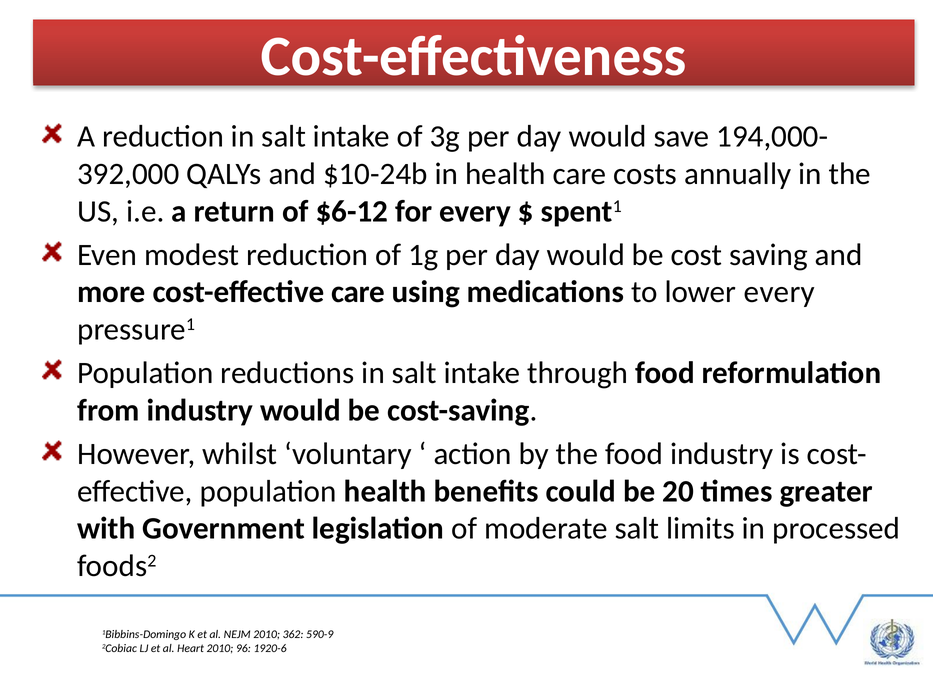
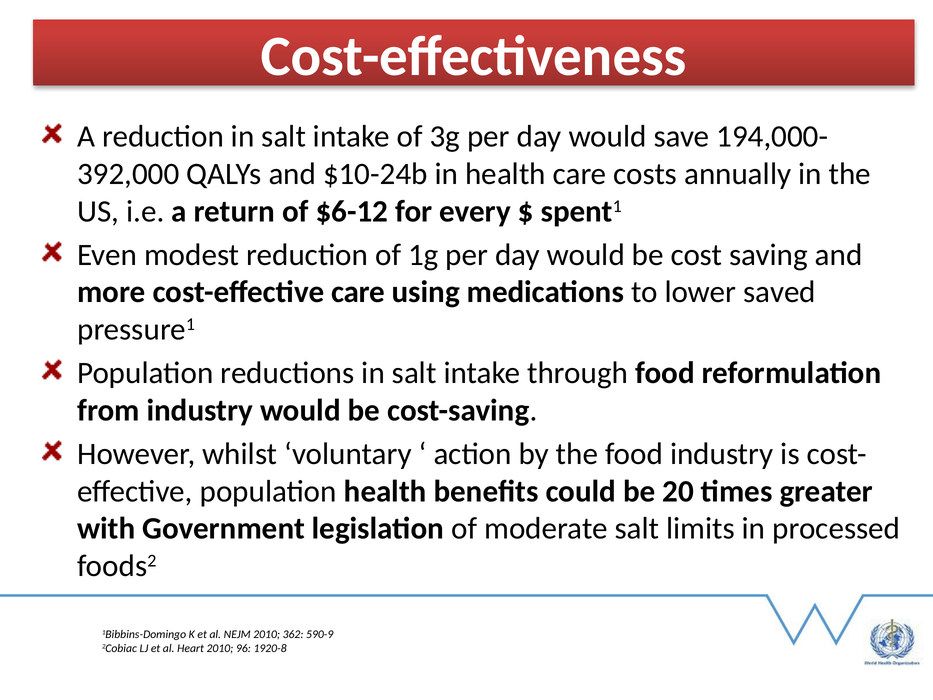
lower every: every -> saved
1920-6: 1920-6 -> 1920-8
